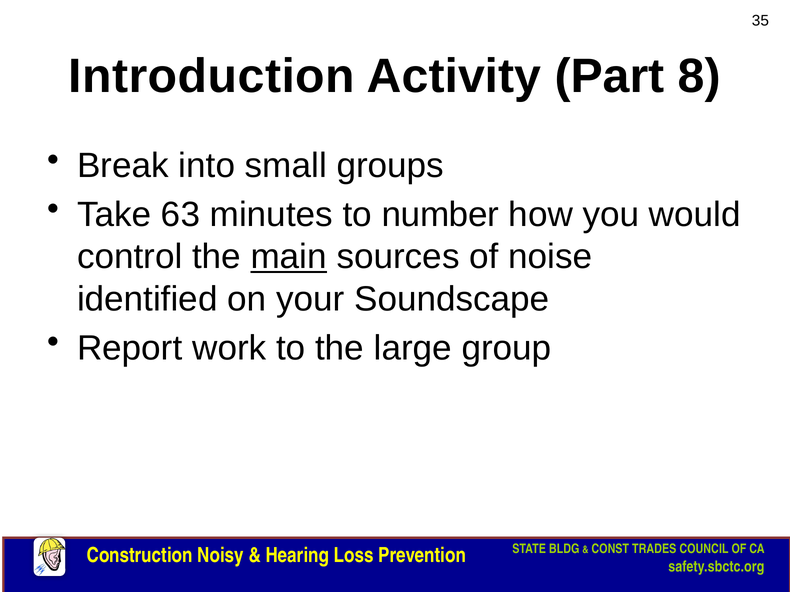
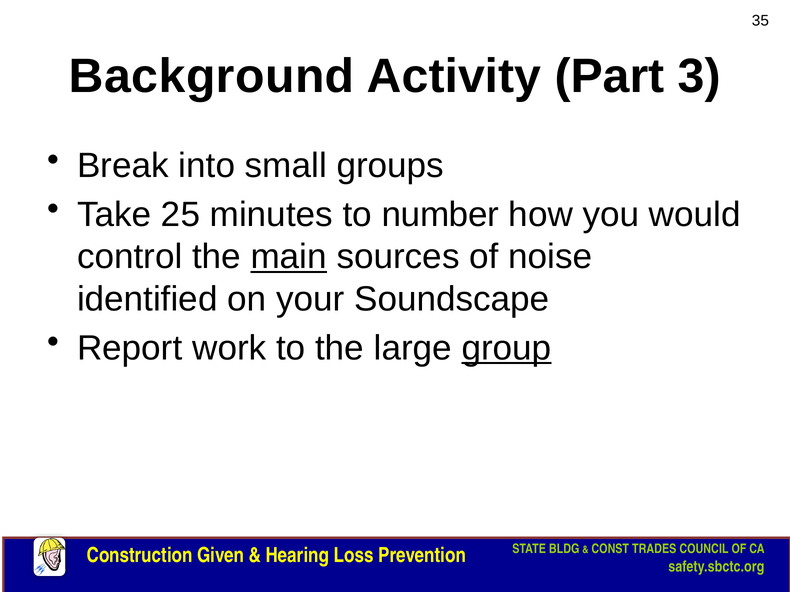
Introduction: Introduction -> Background
8: 8 -> 3
63: 63 -> 25
group underline: none -> present
Noisy: Noisy -> Given
